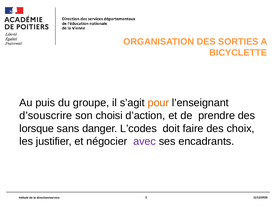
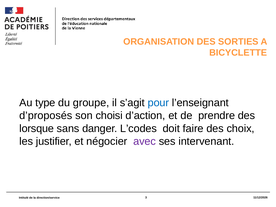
puis: puis -> type
pour colour: orange -> blue
d’souscrire: d’souscrire -> d’proposés
encadrants: encadrants -> intervenant
